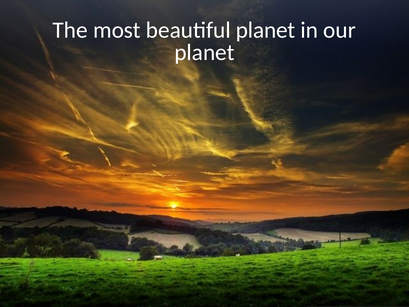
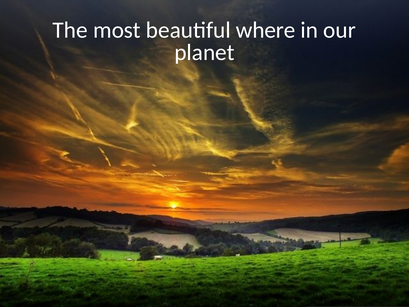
beautiful planet: planet -> where
